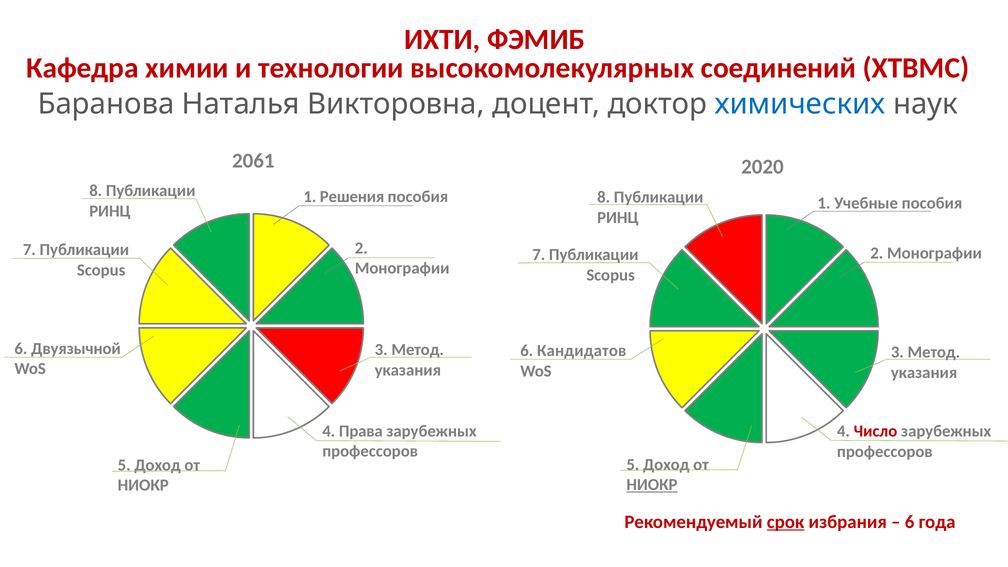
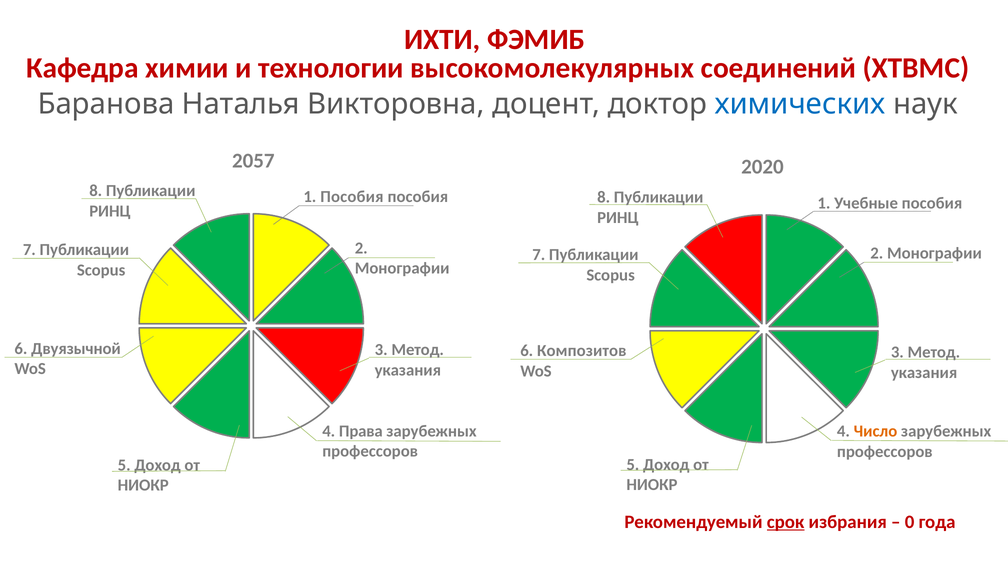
2061: 2061 -> 2057
1 Решения: Решения -> Пособия
Кандидатов: Кандидатов -> Композитов
Число colour: red -> orange
НИОКР at (652, 485) underline: present -> none
6 at (910, 522): 6 -> 0
